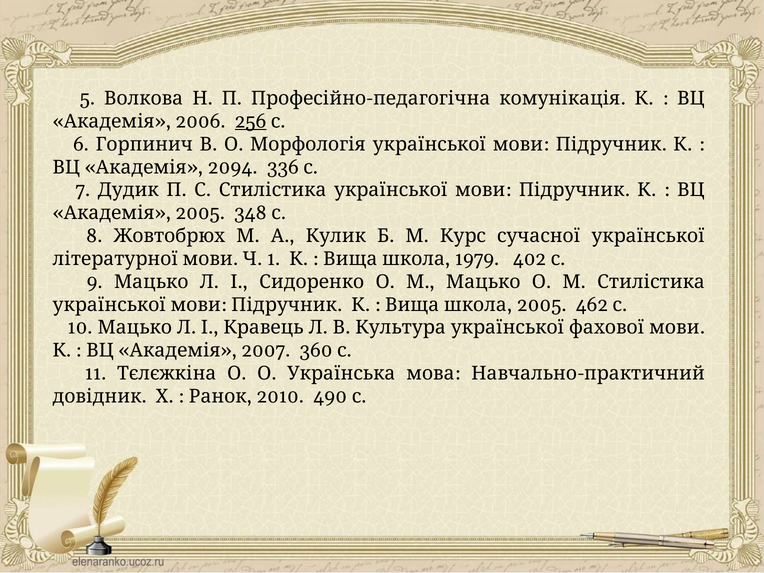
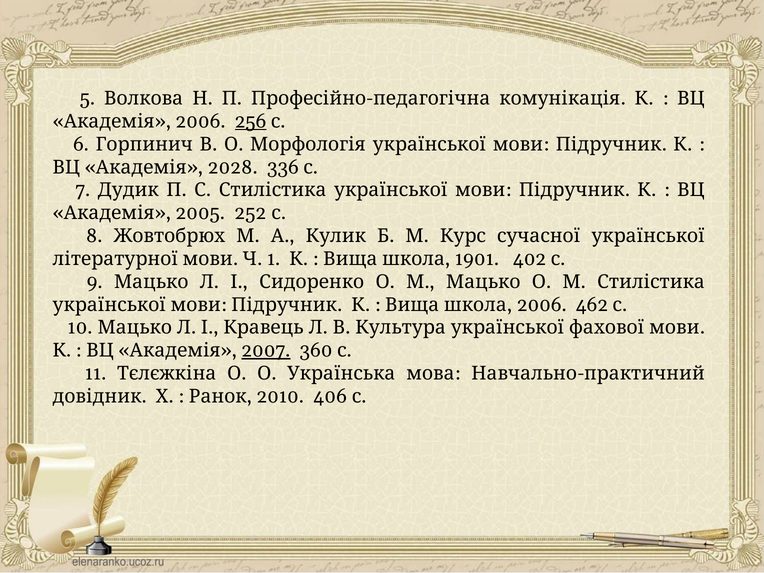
2094: 2094 -> 2028
348: 348 -> 252
1979: 1979 -> 1901
2005 at (542, 305): 2005 -> 2006
2007 underline: none -> present
490: 490 -> 406
